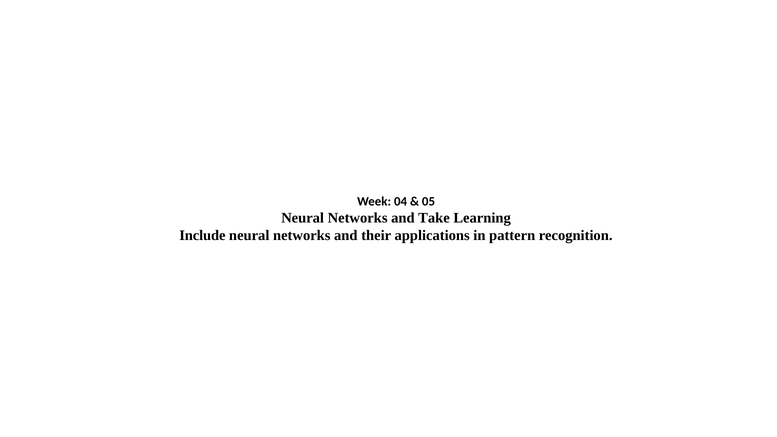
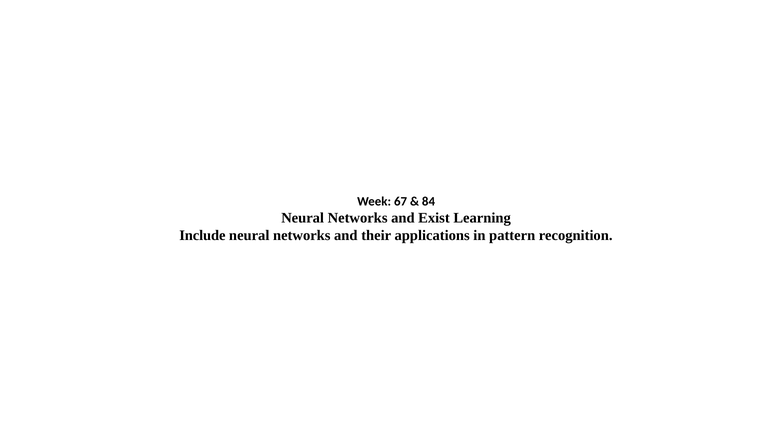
04: 04 -> 67
05: 05 -> 84
Take: Take -> Exist
